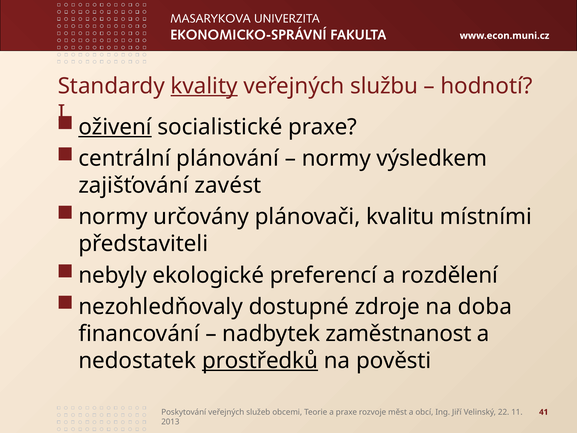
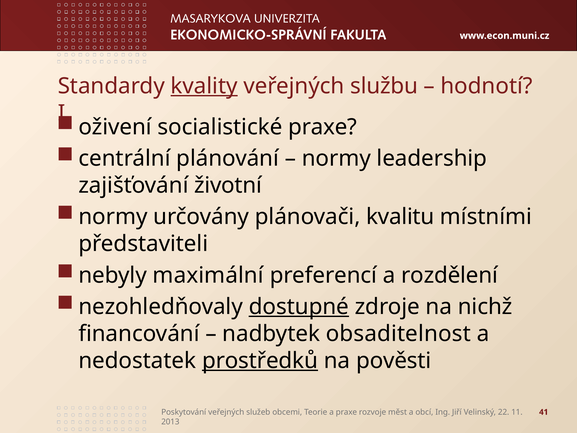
oživení underline: present -> none
výsledkem: výsledkem -> leadership
zavést: zavést -> životní
ekologické: ekologické -> maximální
dostupné underline: none -> present
doba: doba -> nichž
zaměstnanost: zaměstnanost -> obsaditelnost
